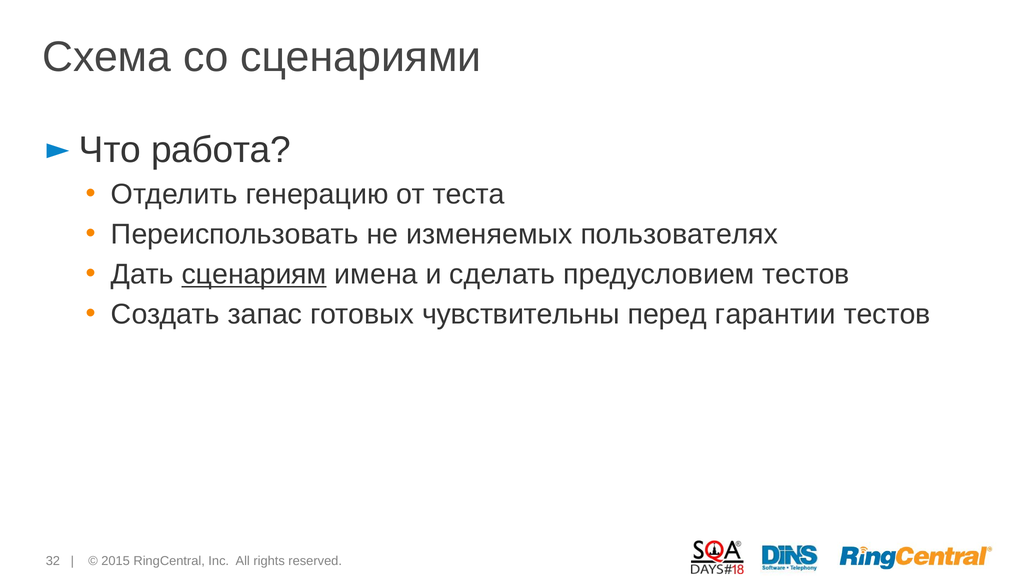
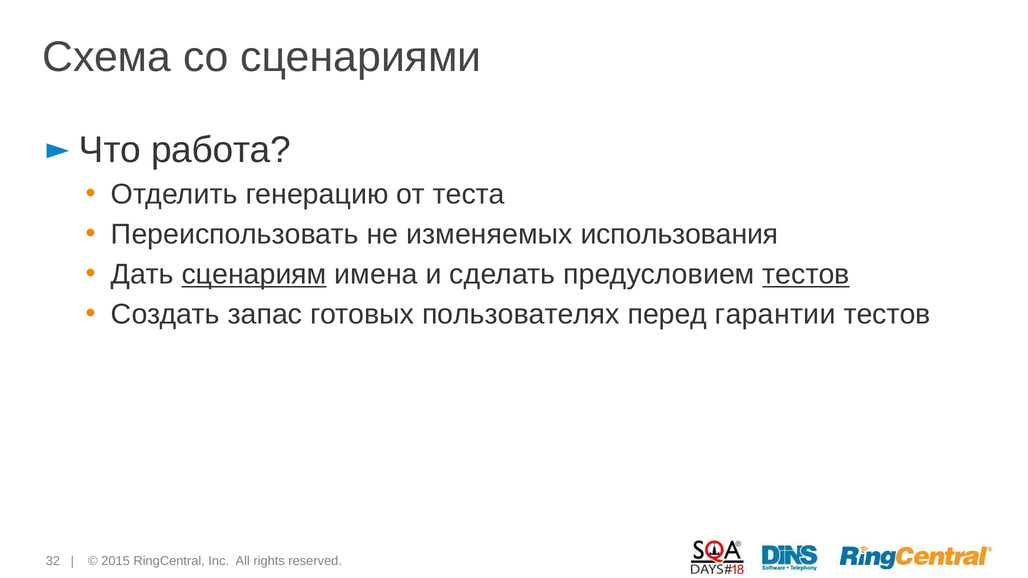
пользователях: пользователях -> использования
тестов at (806, 274) underline: none -> present
чувствительны: чувствительны -> пользователях
